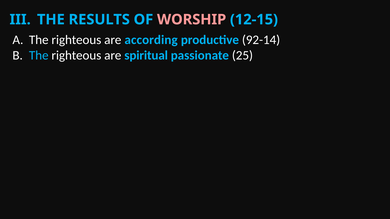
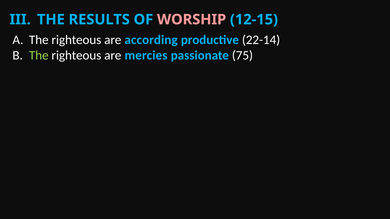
92-14: 92-14 -> 22-14
The at (39, 56) colour: light blue -> light green
spiritual: spiritual -> mercies
25: 25 -> 75
